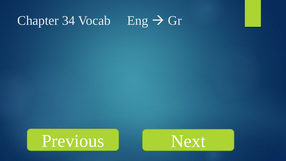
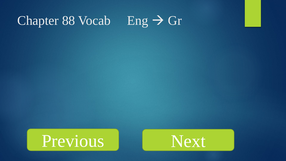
34: 34 -> 88
